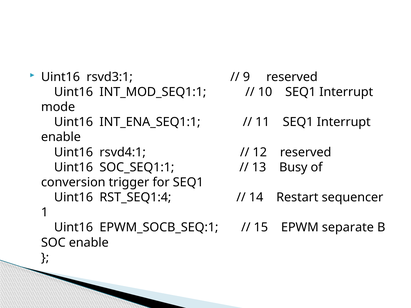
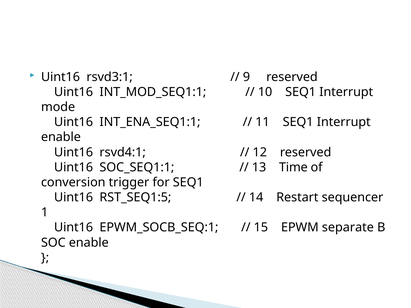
Busy: Busy -> Time
RST_SEQ1:4: RST_SEQ1:4 -> RST_SEQ1:5
